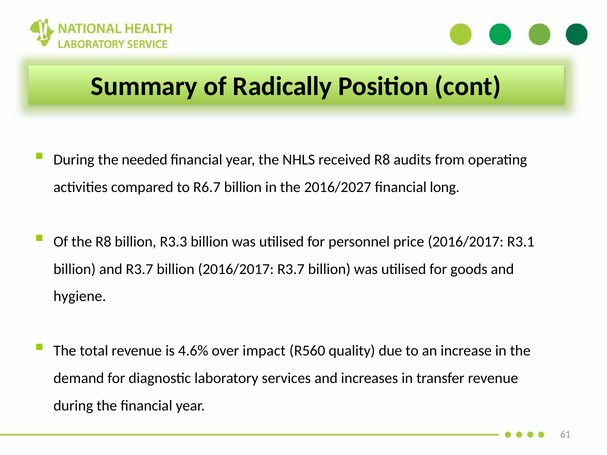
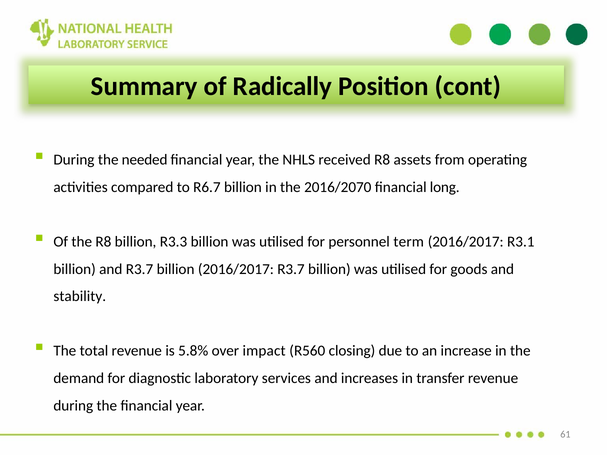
audits: audits -> assets
2016/2027: 2016/2027 -> 2016/2070
price: price -> term
hygiene: hygiene -> stability
4.6%: 4.6% -> 5.8%
quality: quality -> closing
